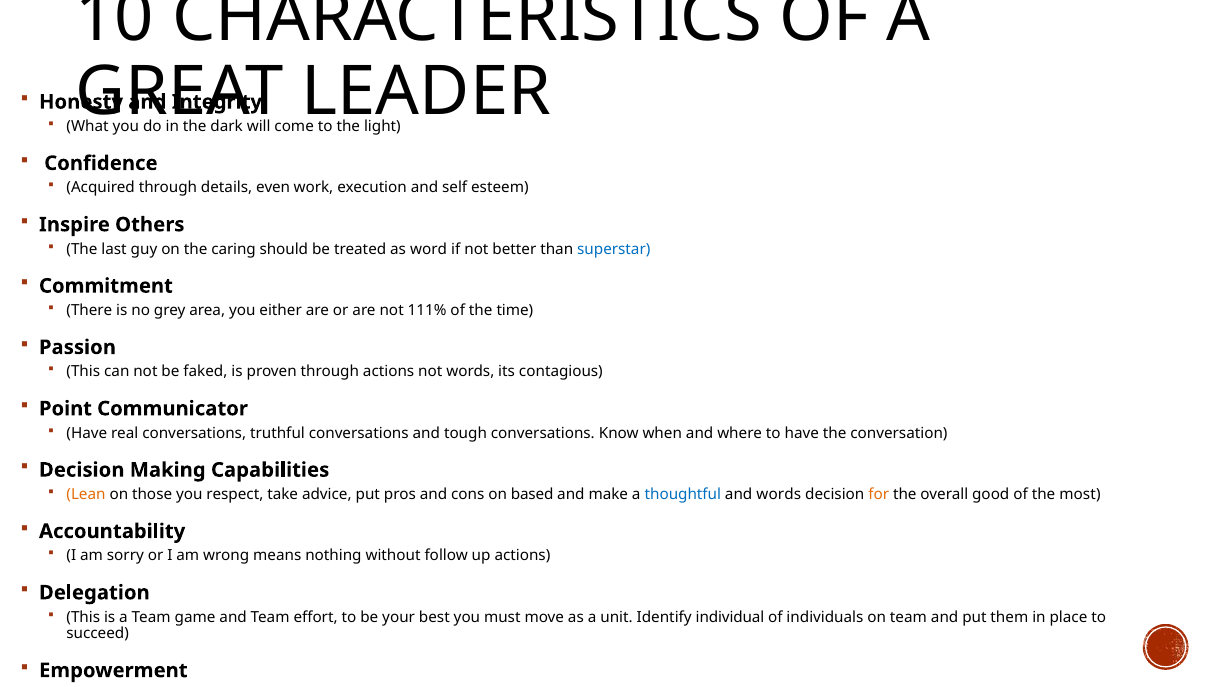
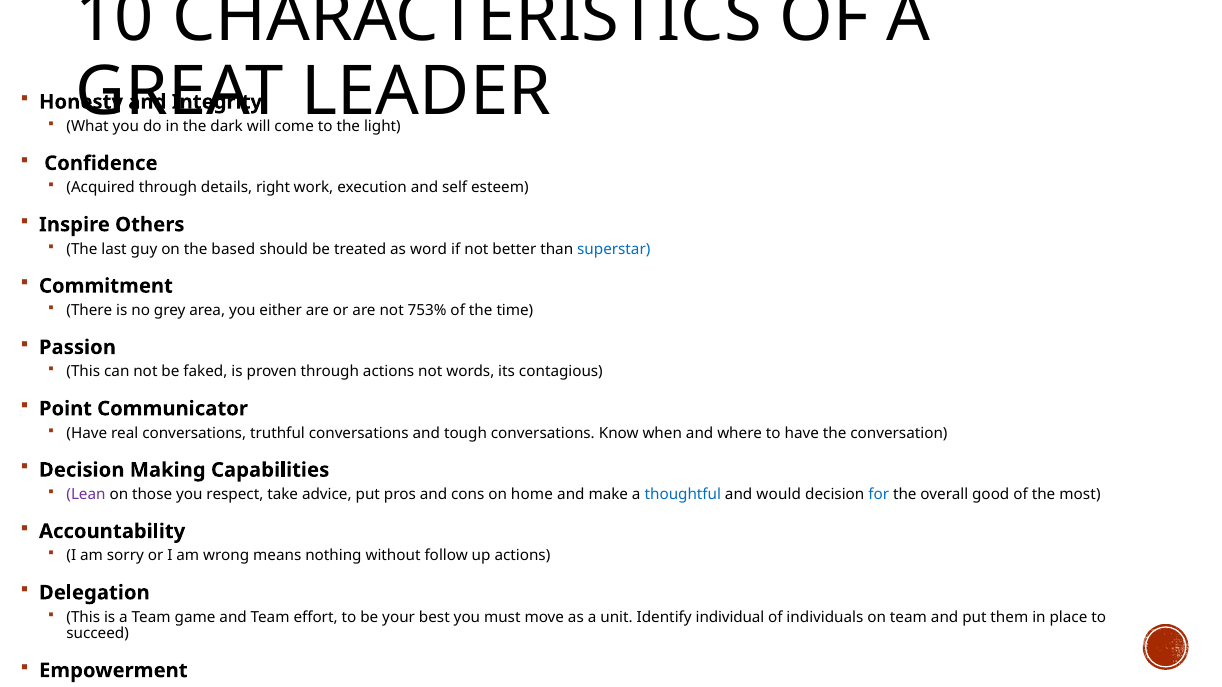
even: even -> right
caring: caring -> based
111%: 111% -> 753%
Lean colour: orange -> purple
based: based -> home
and words: words -> would
for colour: orange -> blue
